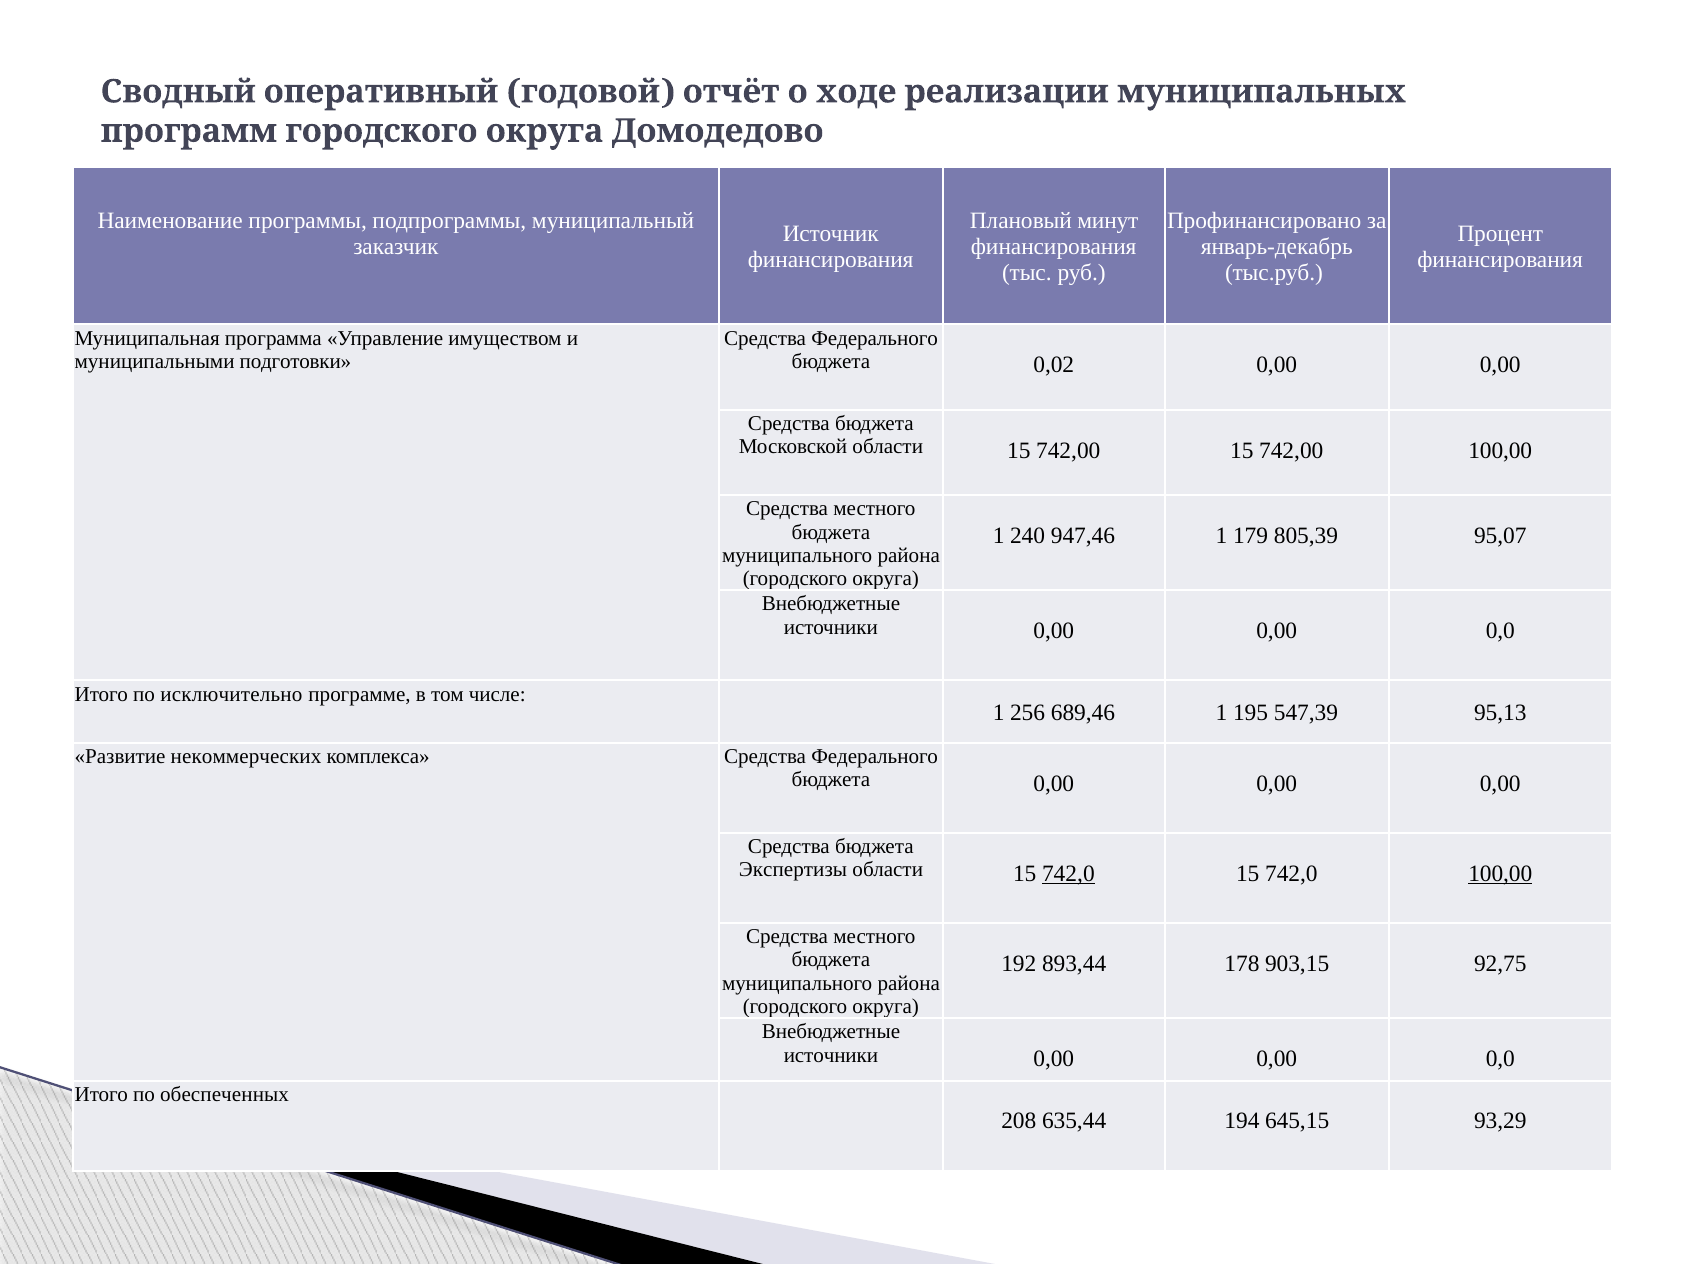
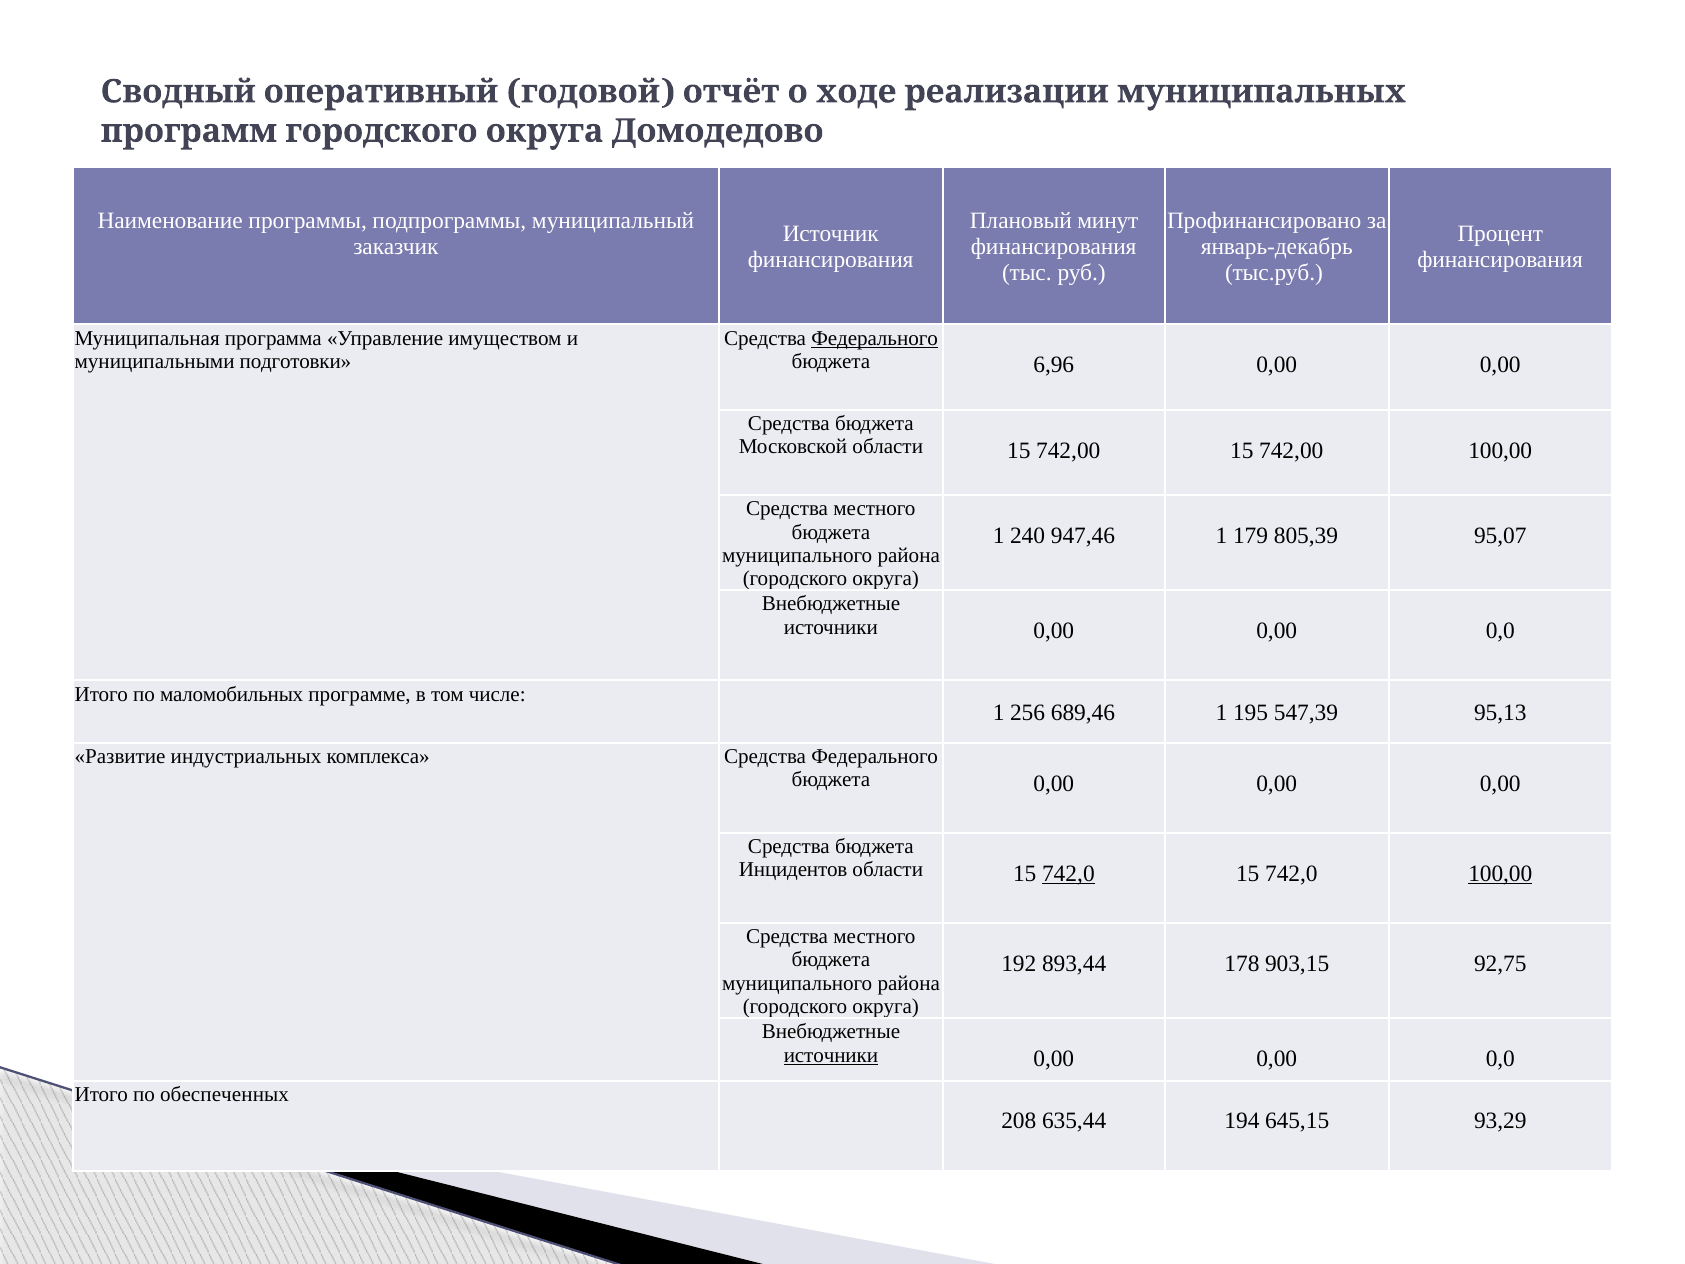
Федерального at (875, 338) underline: none -> present
0,02: 0,02 -> 6,96
исключительно: исключительно -> маломобильных
некоммерческих: некоммерческих -> индустриальных
Экспертизы: Экспертизы -> Инцидентов
источники at (831, 1055) underline: none -> present
